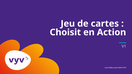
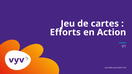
Choisit: Choisit -> Efforts
